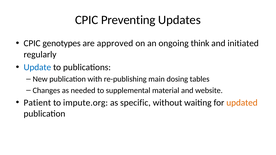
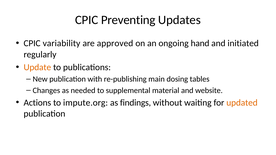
genotypes: genotypes -> variability
think: think -> hand
Update colour: blue -> orange
Patient: Patient -> Actions
specific: specific -> findings
